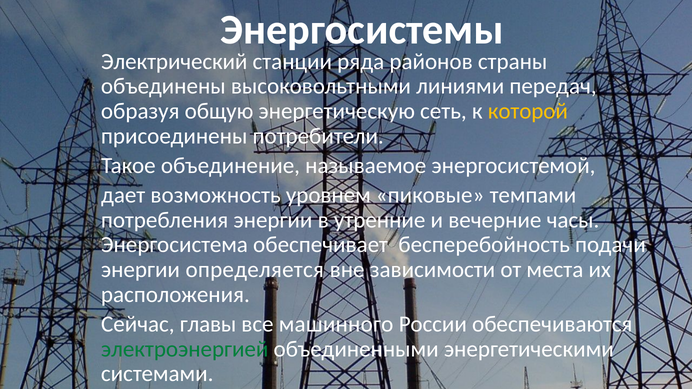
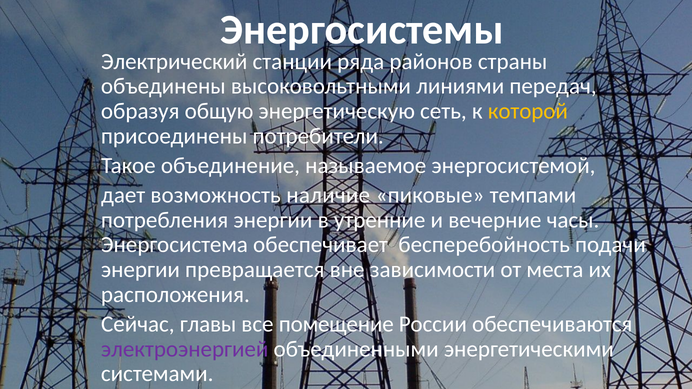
уровнем: уровнем -> наличие
определяется: определяется -> превращается
машинного: машинного -> помещение
электроэнергией colour: green -> purple
